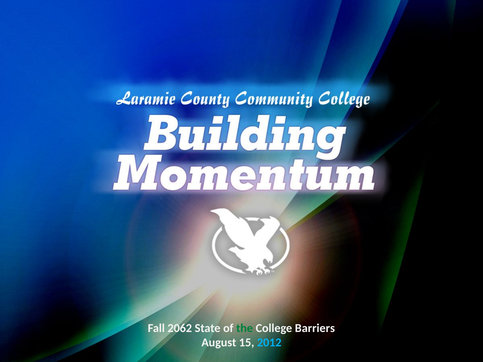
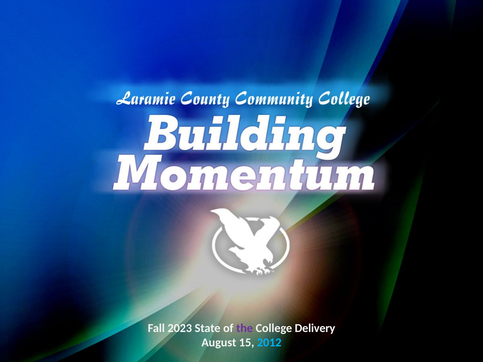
2062: 2062 -> 2023
the colour: green -> purple
Barriers: Barriers -> Delivery
